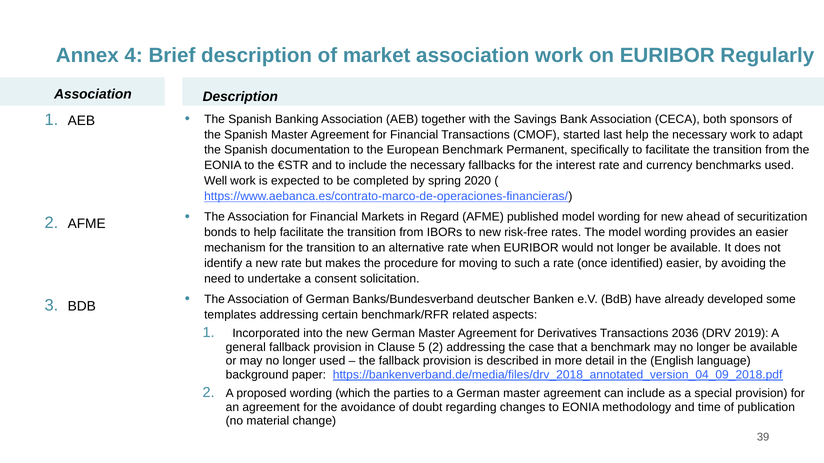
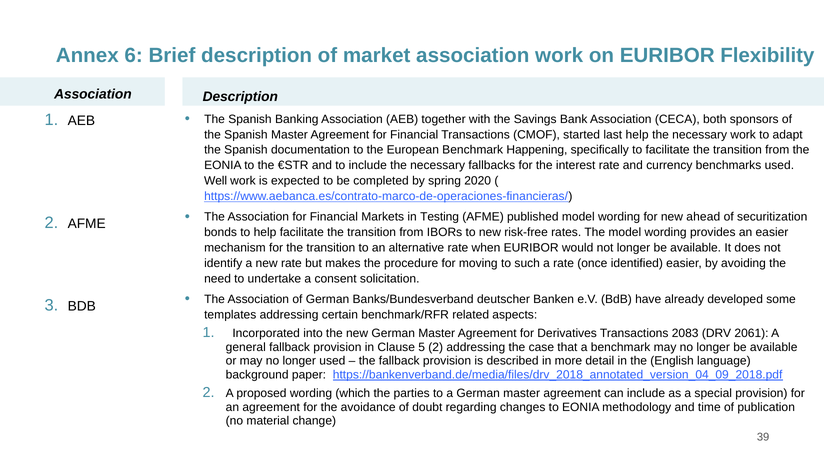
4: 4 -> 6
Regularly: Regularly -> Flexibility
Permanent: Permanent -> Happening
Regard: Regard -> Testing
2036: 2036 -> 2083
2019: 2019 -> 2061
